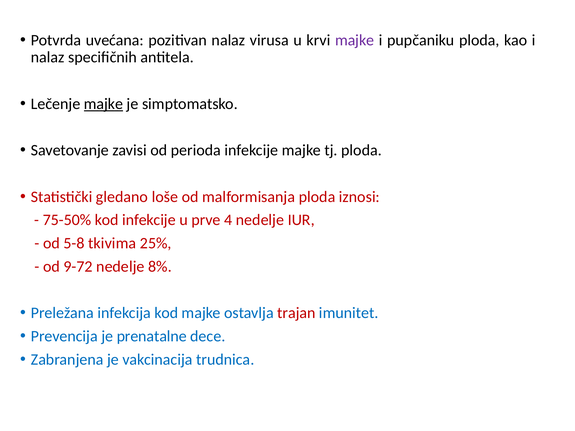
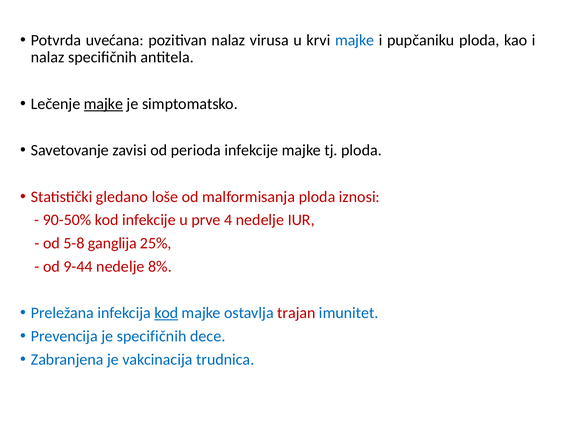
majke at (355, 40) colour: purple -> blue
75-50%: 75-50% -> 90-50%
tkivima: tkivima -> ganglija
9-72: 9-72 -> 9-44
kod at (166, 313) underline: none -> present
je prenatalne: prenatalne -> specifičnih
